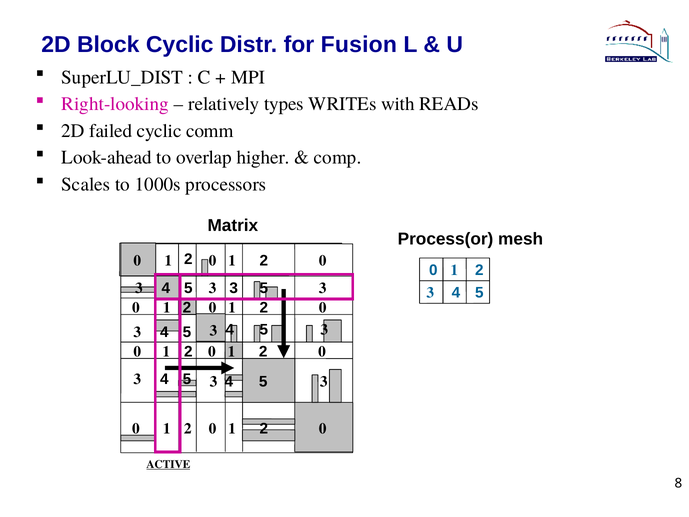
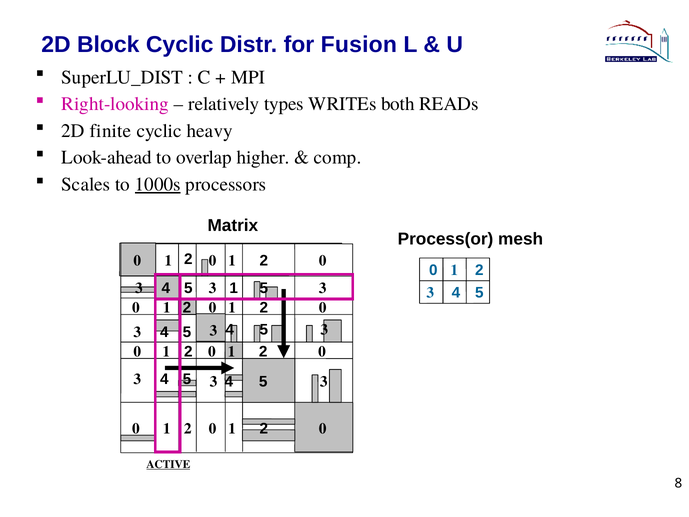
with: with -> both
failed: failed -> finite
comm: comm -> heavy
1000s underline: none -> present
3 3: 3 -> 1
